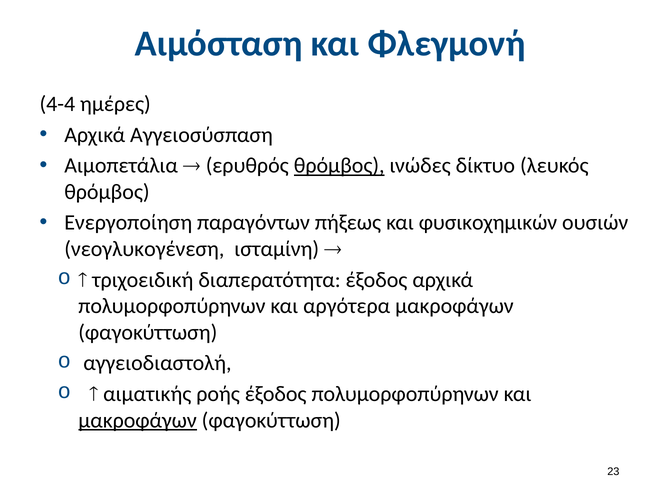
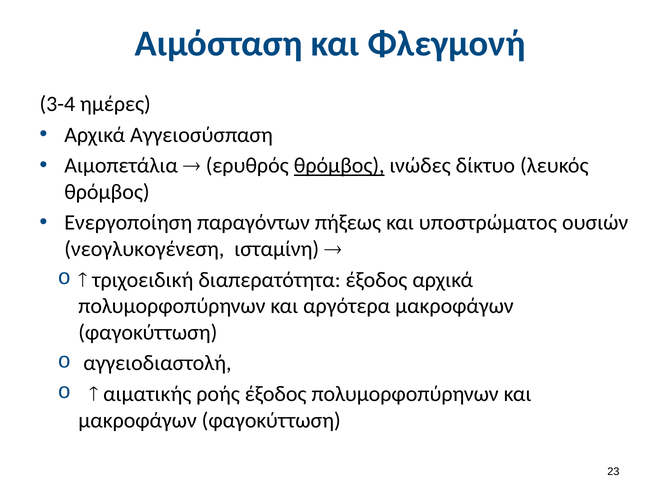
4-4: 4-4 -> 3-4
φυσικοχημικών: φυσικοχημικών -> υποστρώματος
μακροφάγων at (138, 421) underline: present -> none
